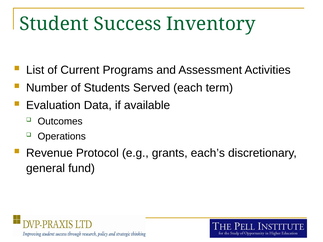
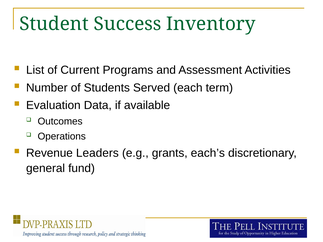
Protocol: Protocol -> Leaders
